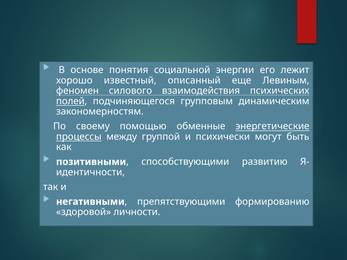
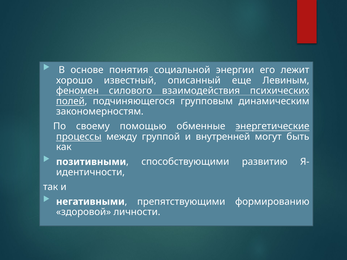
психически: психически -> внутренней
